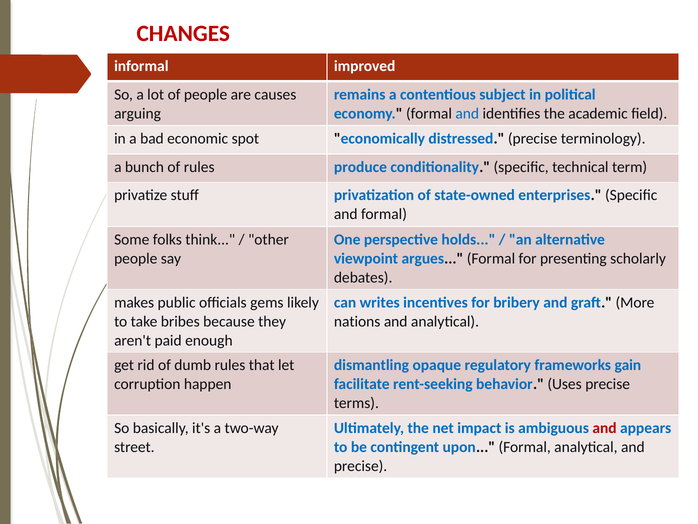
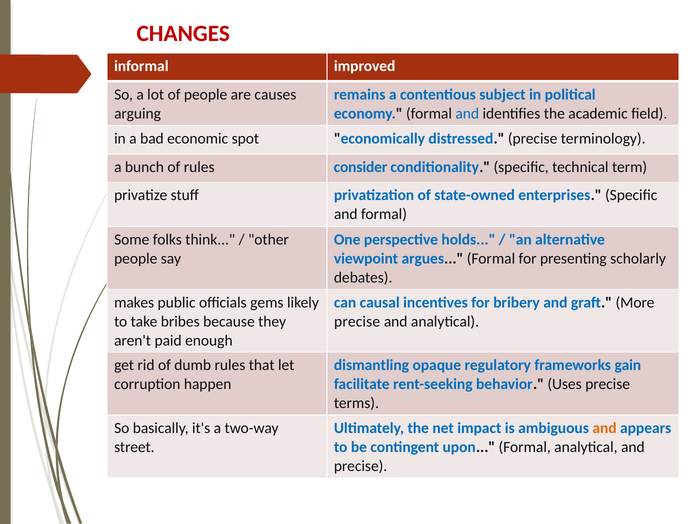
produce: produce -> consider
writes: writes -> causal
nations at (357, 321): nations -> precise
and at (605, 428) colour: red -> orange
